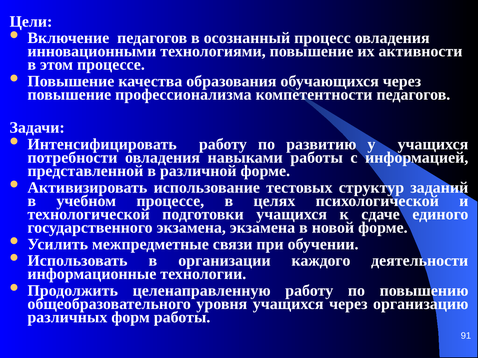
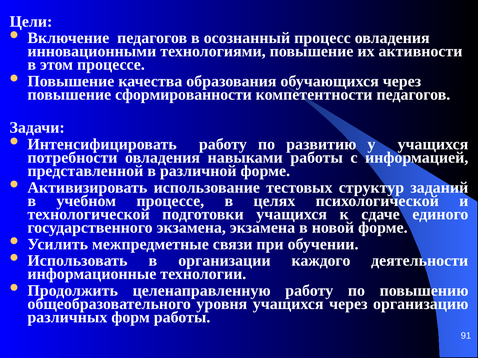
профессионализма: профессионализма -> сформированности
